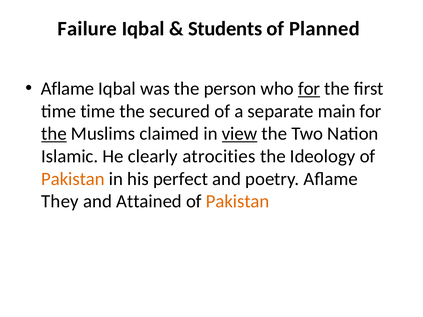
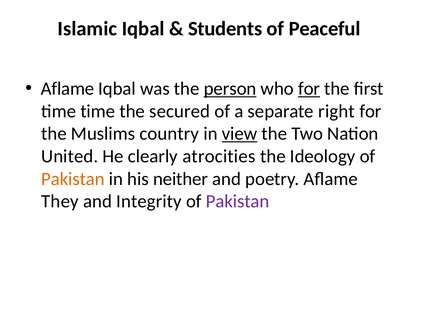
Failure: Failure -> Islamic
Planned: Planned -> Peaceful
person underline: none -> present
main: main -> right
the at (54, 134) underline: present -> none
claimed: claimed -> country
Islamic: Islamic -> United
perfect: perfect -> neither
Attained: Attained -> Integrity
Pakistan at (238, 202) colour: orange -> purple
